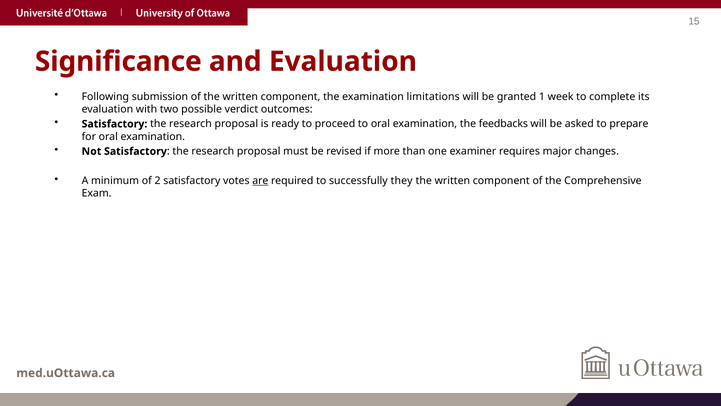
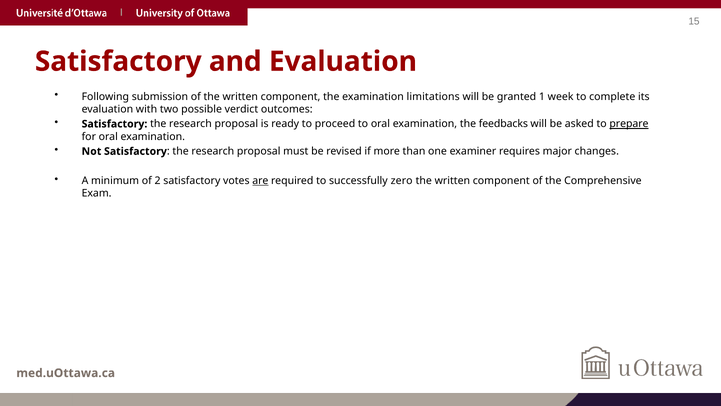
Significance at (118, 61): Significance -> Satisfactory
prepare underline: none -> present
they: they -> zero
